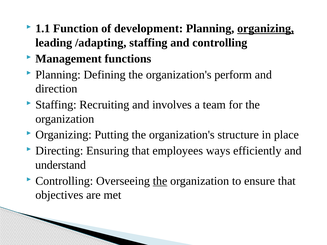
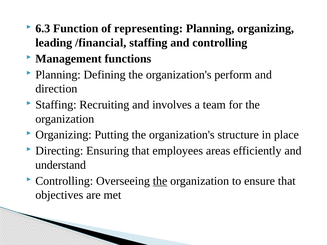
1.1: 1.1 -> 6.3
development: development -> representing
organizing at (266, 29) underline: present -> none
/adapting: /adapting -> /financial
ways: ways -> areas
